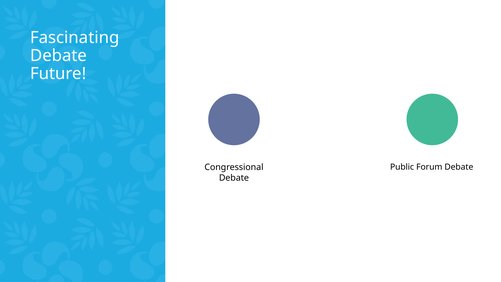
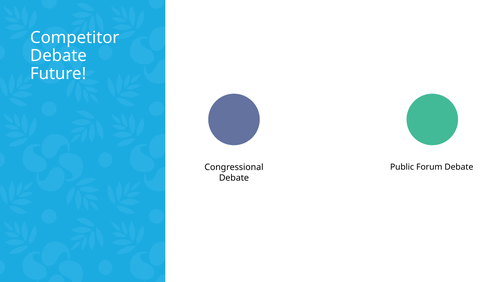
Fascinating: Fascinating -> Competitor
